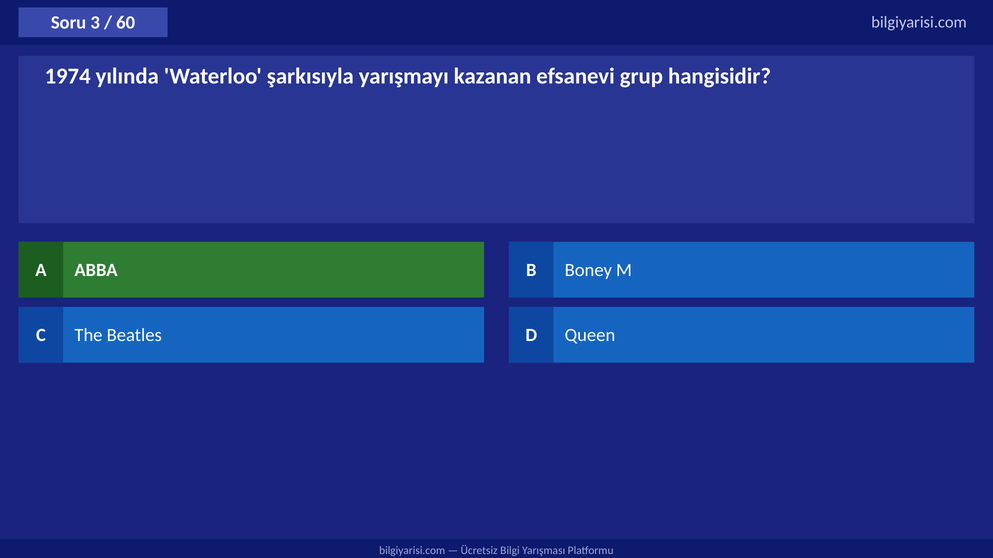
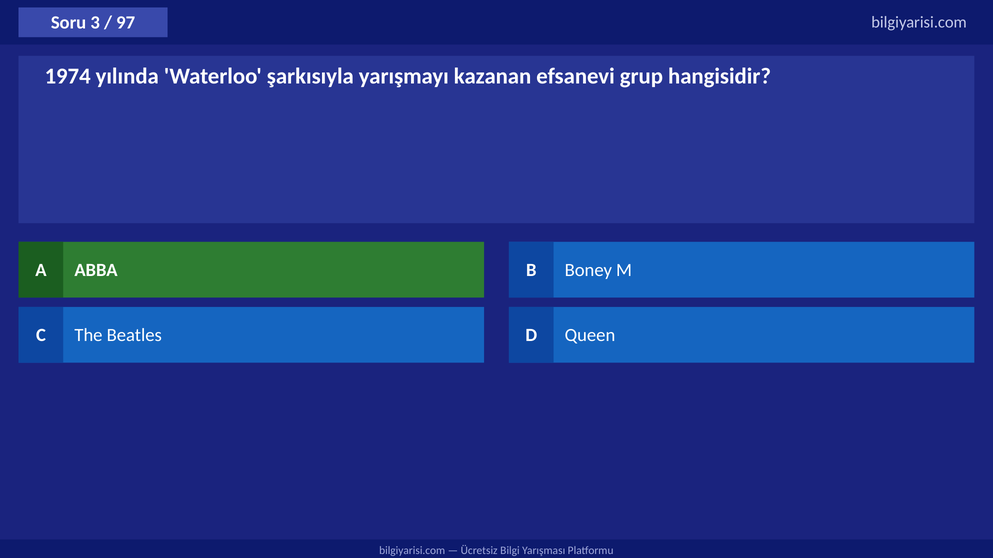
60: 60 -> 97
